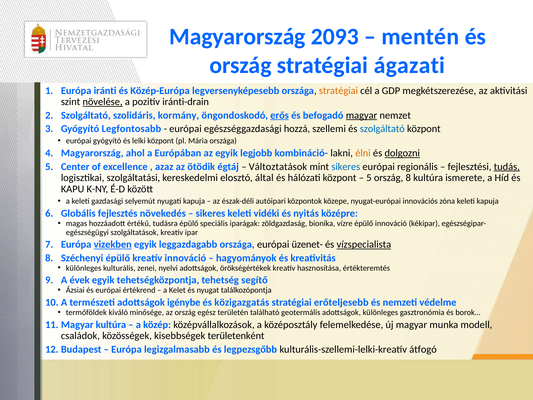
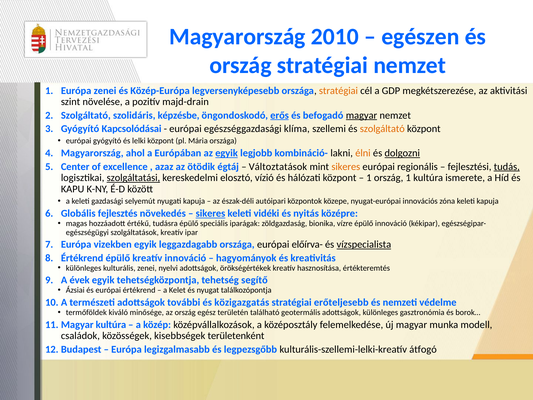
2093: 2093 -> 2010
mentén: mentén -> egészen
stratégiai ágazati: ágazati -> nemzet
Európa iránti: iránti -> zenei
növelése underline: present -> none
iránti-drain: iránti-drain -> majd-drain
kormány: kormány -> képzésbe
Legfontosabb: Legfontosabb -> Kapcsolódásai
hozzá: hozzá -> klíma
szolgáltató at (382, 129) colour: blue -> orange
egyik at (227, 153) underline: none -> present
sikeres at (346, 166) colour: blue -> orange
szolgáltatási underline: none -> present
által: által -> vízió
5 at (369, 178): 5 -> 1
ország 8: 8 -> 1
sikeres at (210, 213) underline: none -> present
vizekben underline: present -> none
üzenet-: üzenet- -> előírva-
Széchenyi at (82, 258): Széchenyi -> Értékrend
igénybe: igénybe -> további
